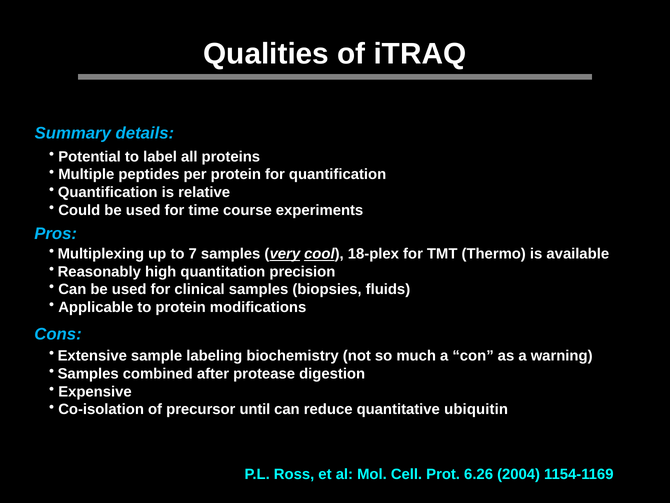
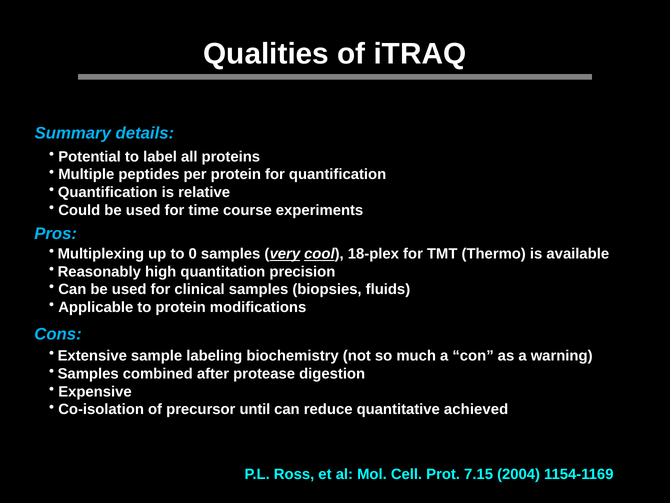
7: 7 -> 0
ubiquitin: ubiquitin -> achieved
6.26: 6.26 -> 7.15
